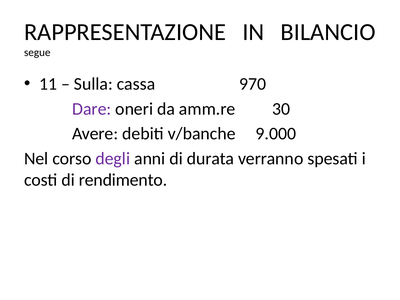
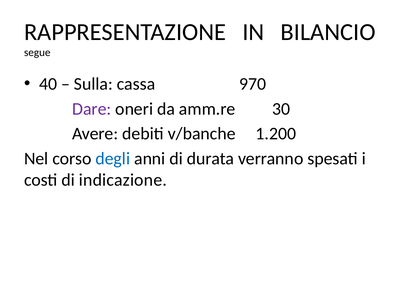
11: 11 -> 40
9.000: 9.000 -> 1.200
degli colour: purple -> blue
rendimento: rendimento -> indicazione
